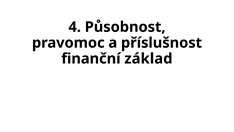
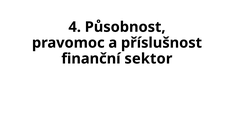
základ: základ -> sektor
